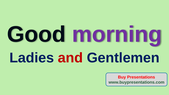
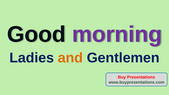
and colour: red -> orange
